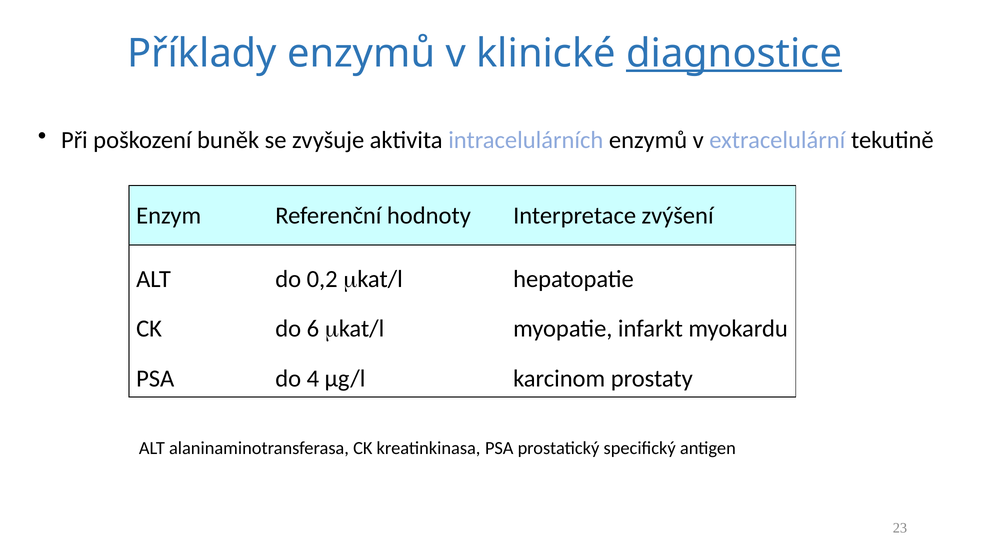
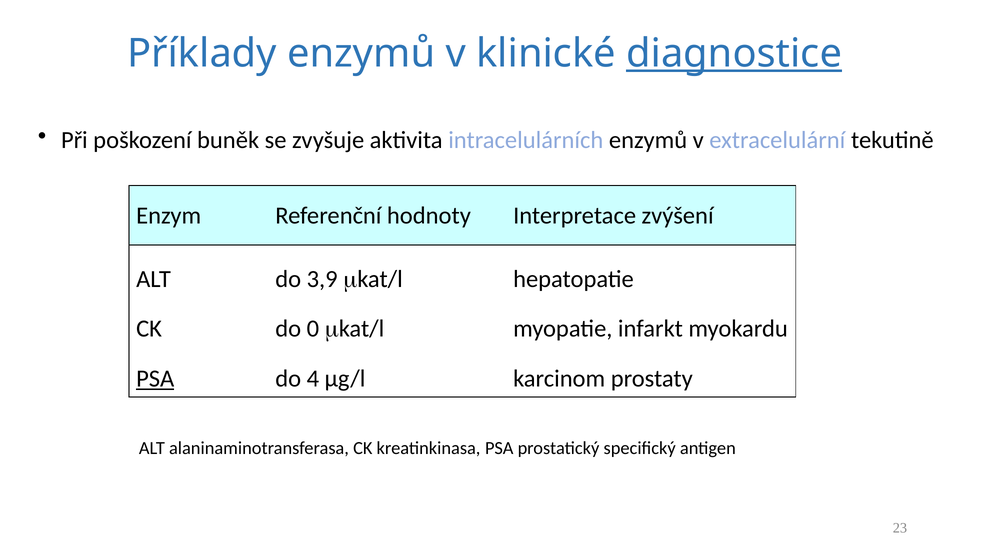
0,2: 0,2 -> 3,9
6: 6 -> 0
PSA at (155, 378) underline: none -> present
